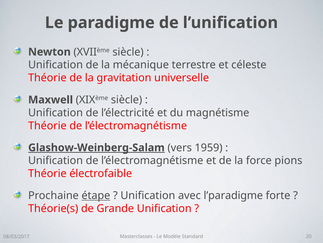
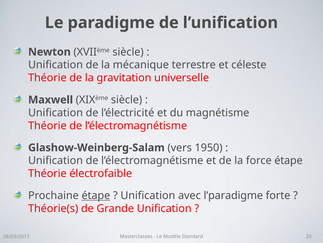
Glashow-Weinberg-Salam underline: present -> none
1959: 1959 -> 1950
force pions: pions -> étape
